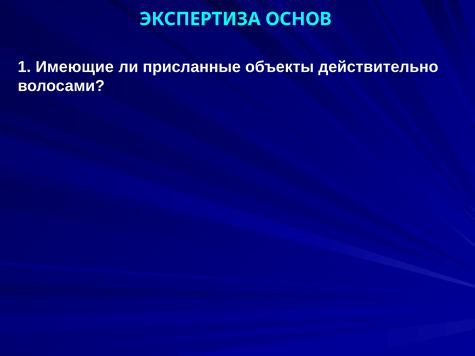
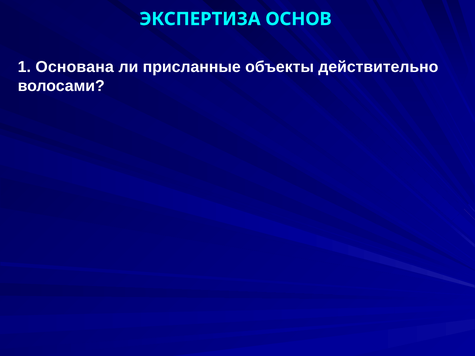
Имеющие: Имеющие -> Основана
